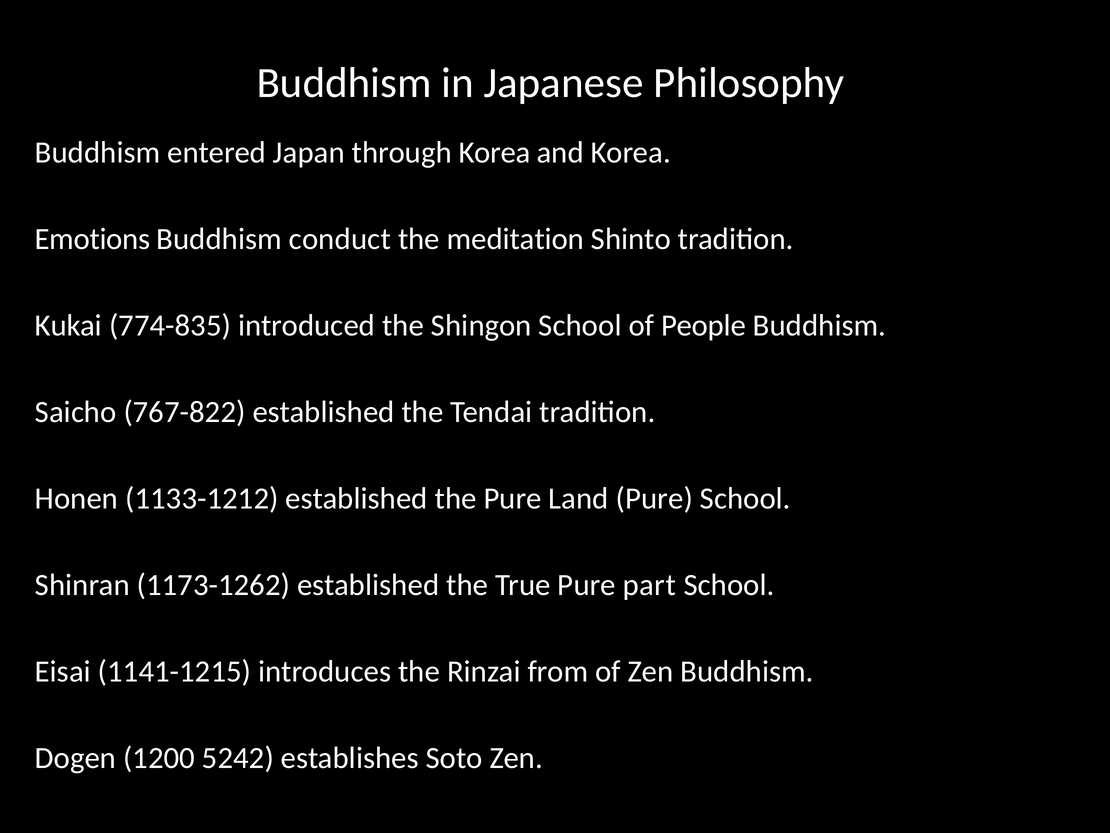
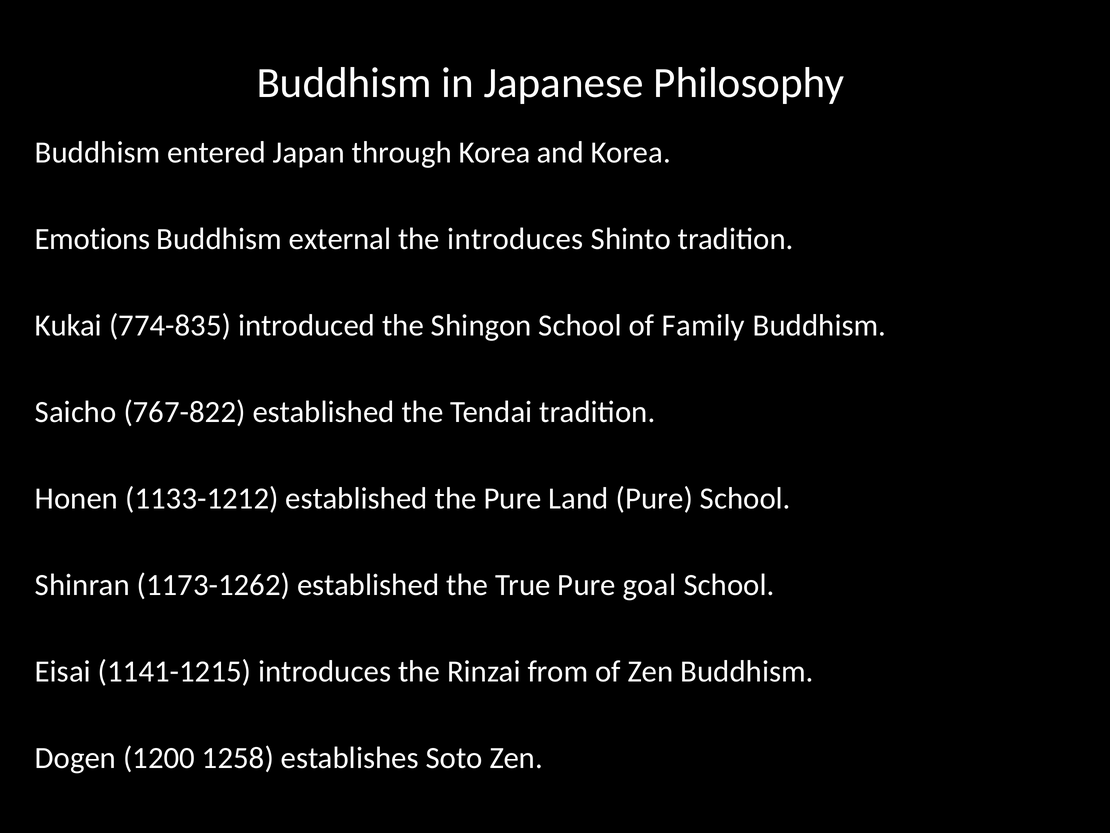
conduct: conduct -> external
the meditation: meditation -> introduces
People: People -> Family
part: part -> goal
5242: 5242 -> 1258
